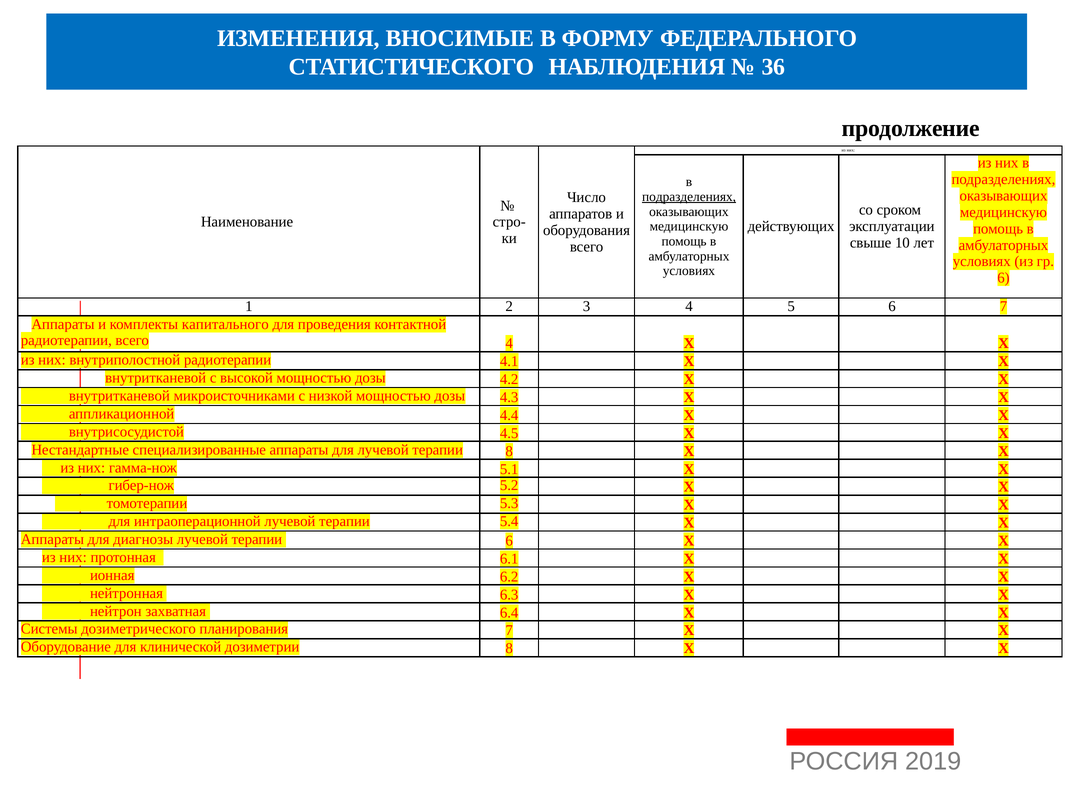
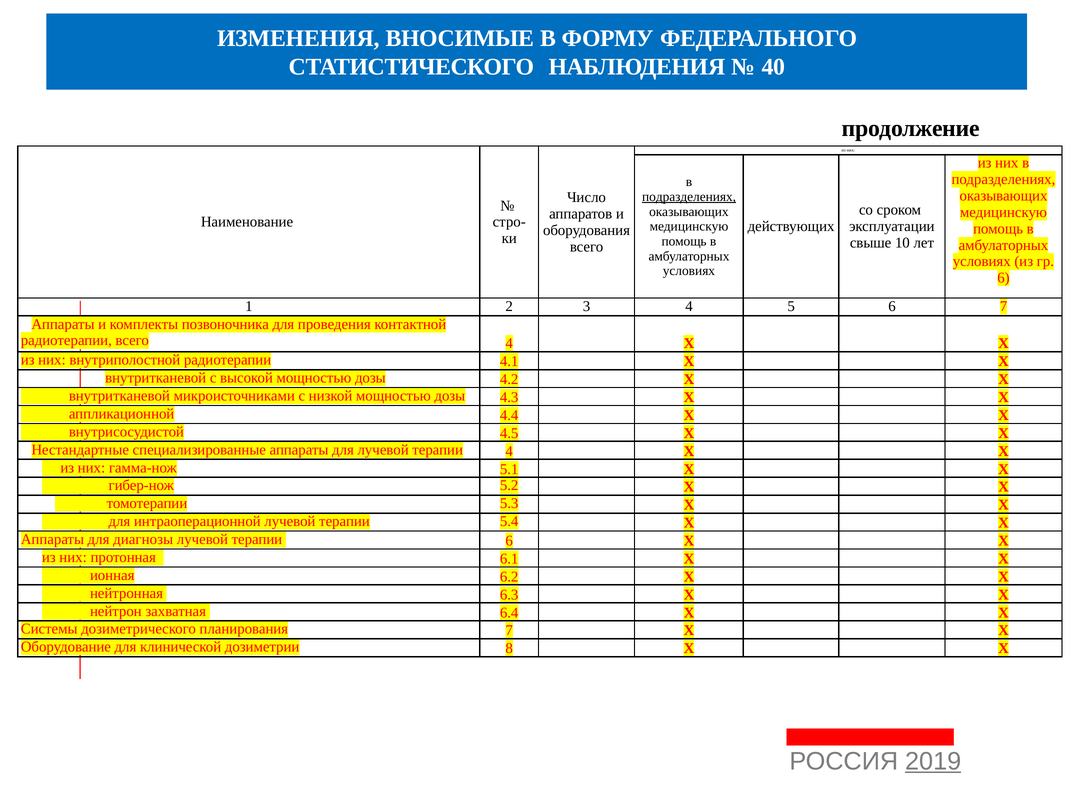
36: 36 -> 40
капитального: капитального -> позвоночника
терапии 8: 8 -> 4
2019 underline: none -> present
